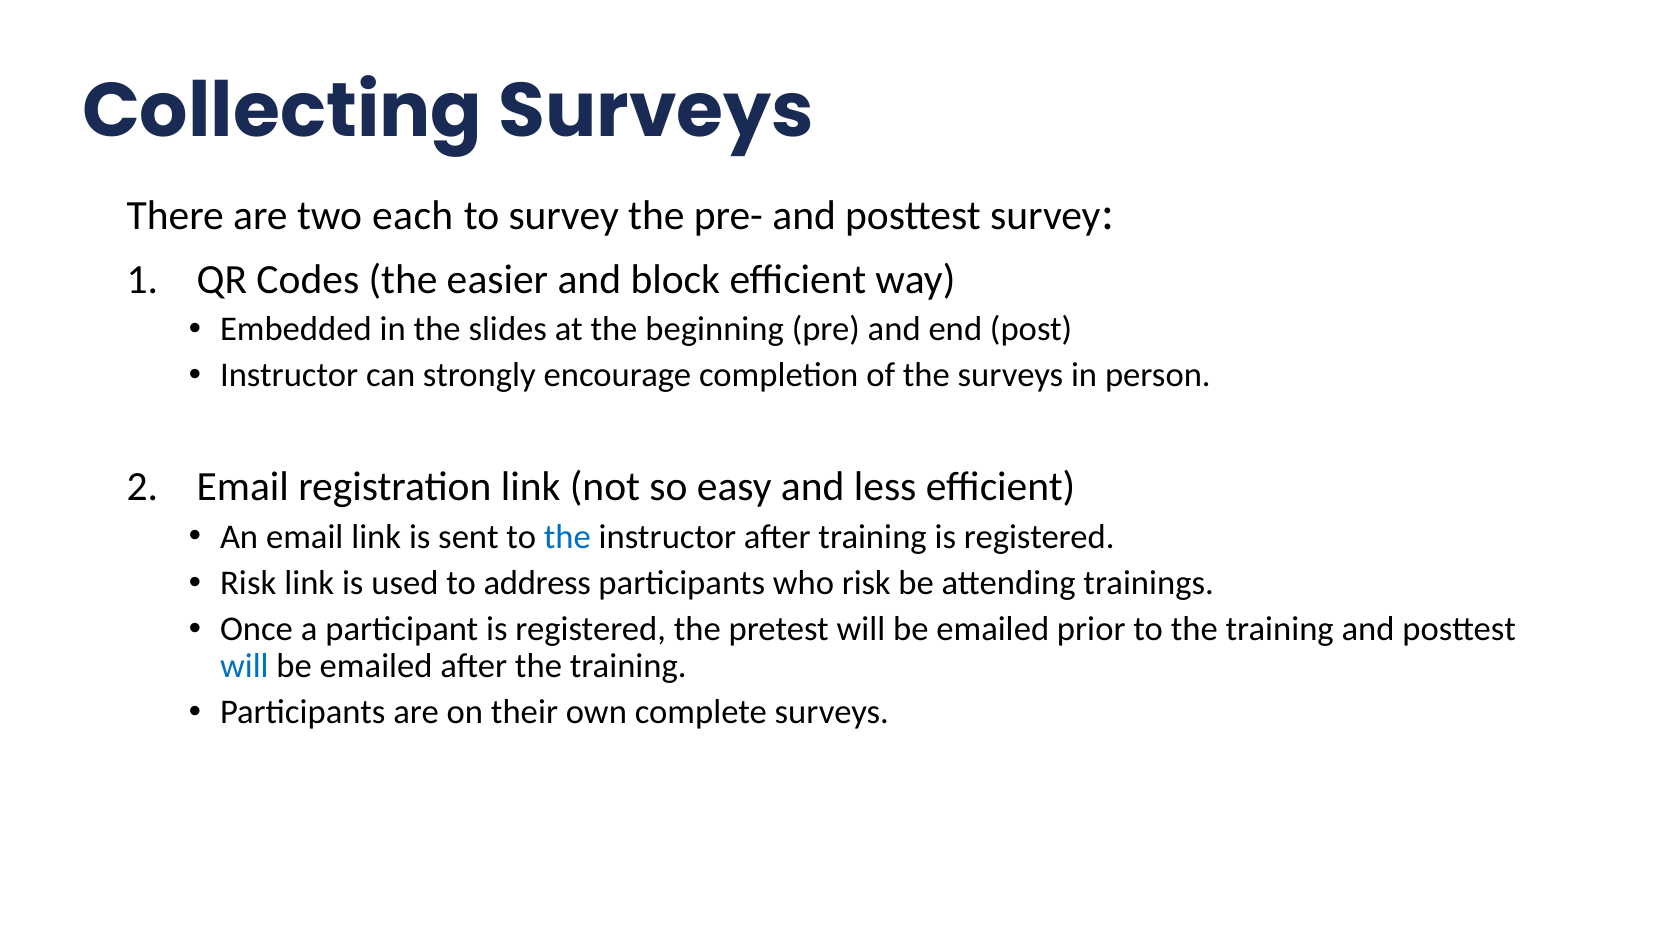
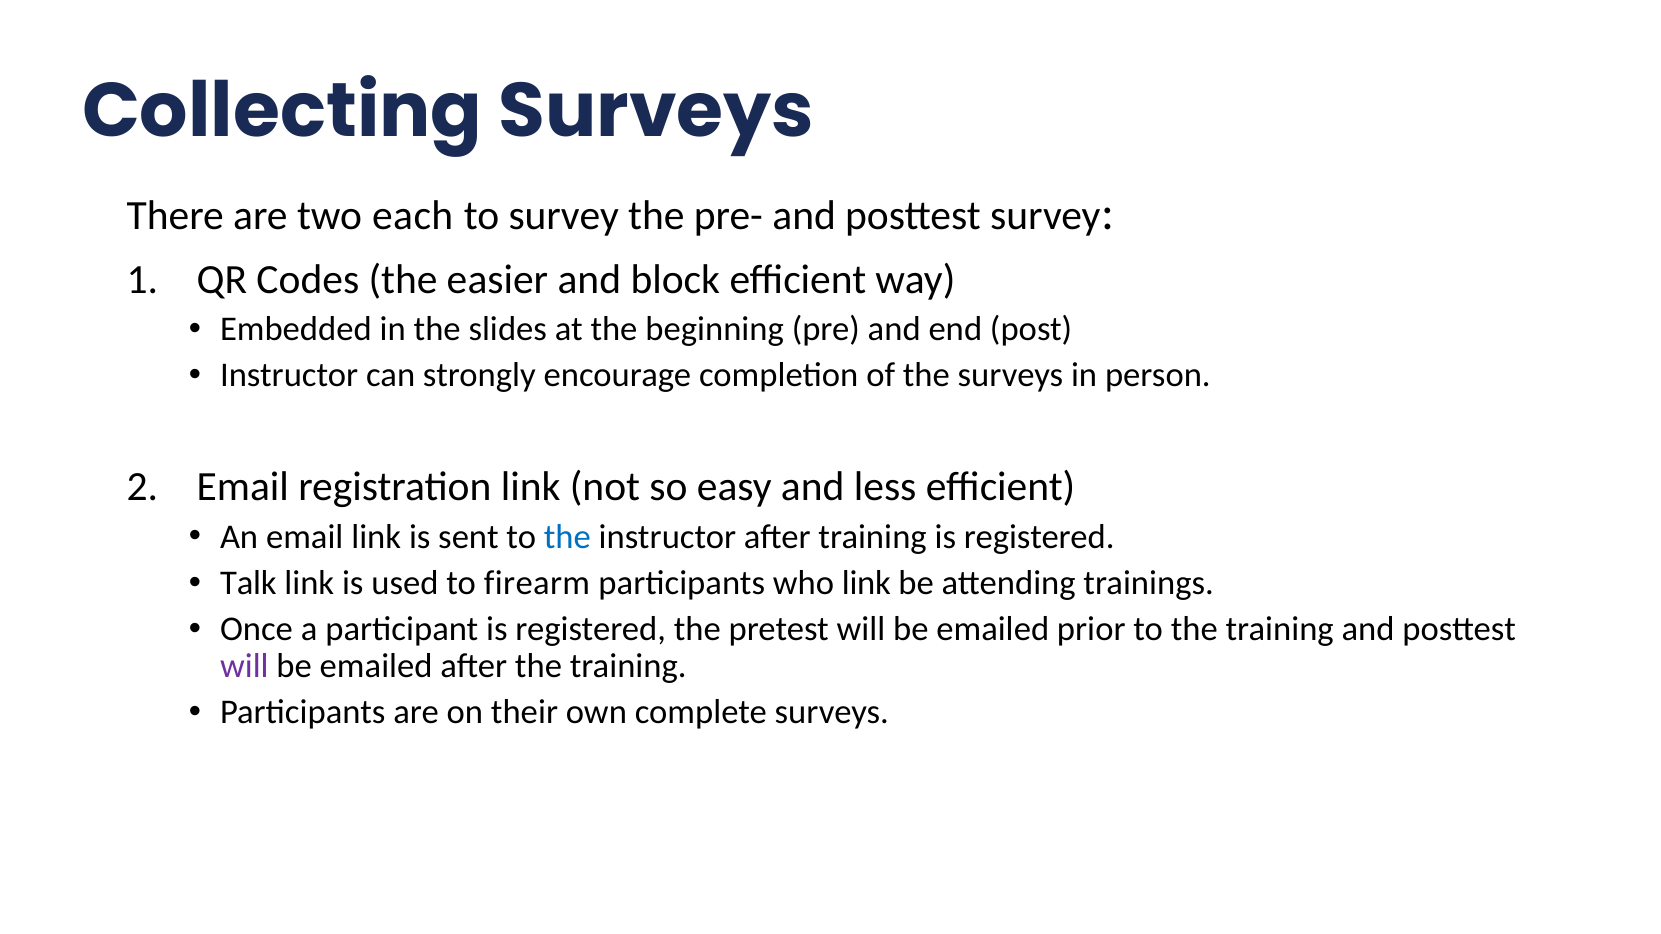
Risk at (248, 583): Risk -> Talk
address: address -> firearm
who risk: risk -> link
will at (244, 667) colour: blue -> purple
